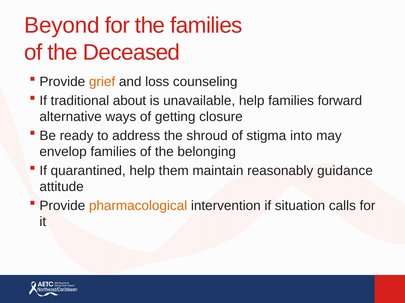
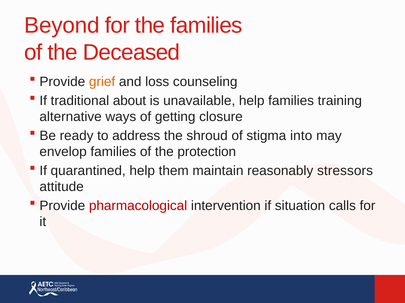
forward: forward -> training
belonging: belonging -> protection
guidance: guidance -> stressors
pharmacological colour: orange -> red
